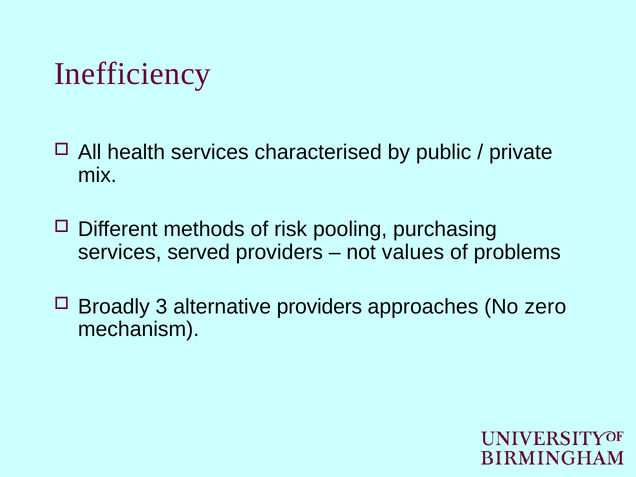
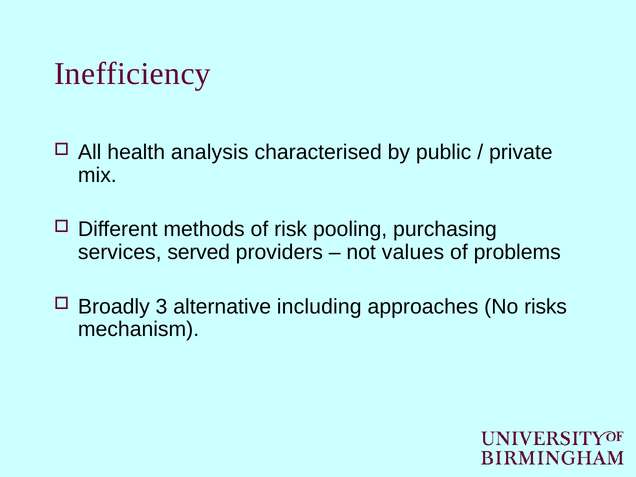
health services: services -> analysis
alternative providers: providers -> including
zero: zero -> risks
